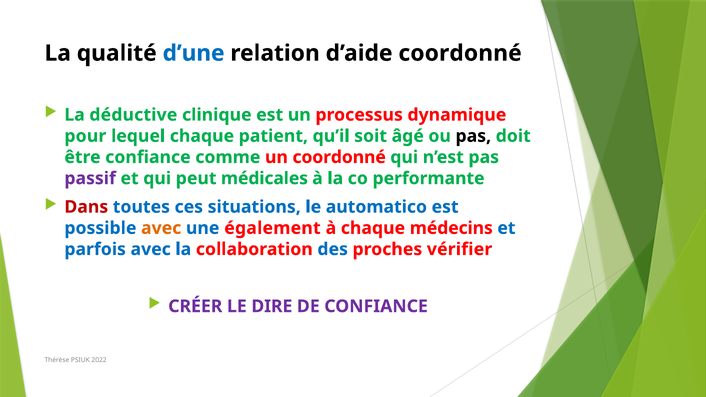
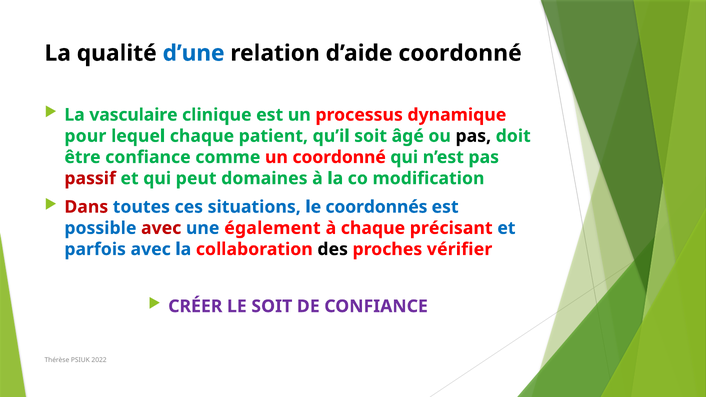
déductive: déductive -> vasculaire
passif colour: purple -> red
médicales: médicales -> domaines
performante: performante -> modification
automatico: automatico -> coordonnés
avec at (161, 228) colour: orange -> red
médecins: médecins -> précisant
des colour: blue -> black
LE DIRE: DIRE -> SOIT
